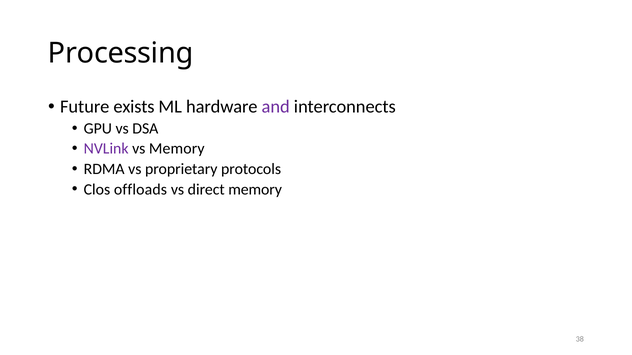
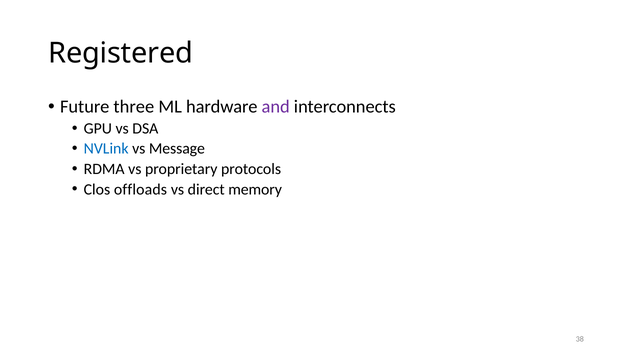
Processing: Processing -> Registered
exists: exists -> three
NVLink colour: purple -> blue
vs Memory: Memory -> Message
